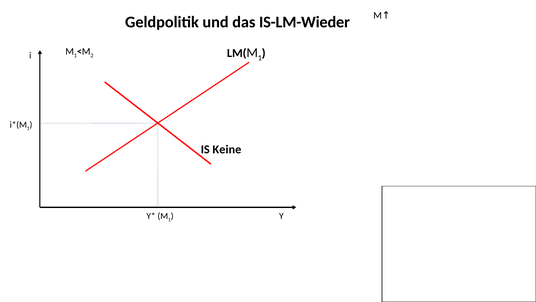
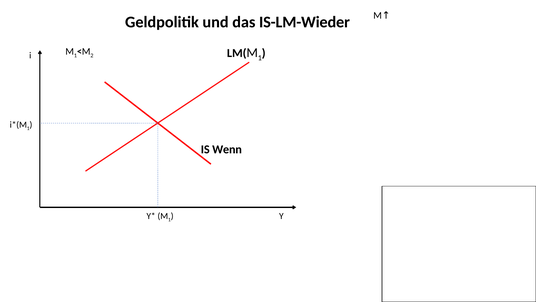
Keine: Keine -> Wenn
